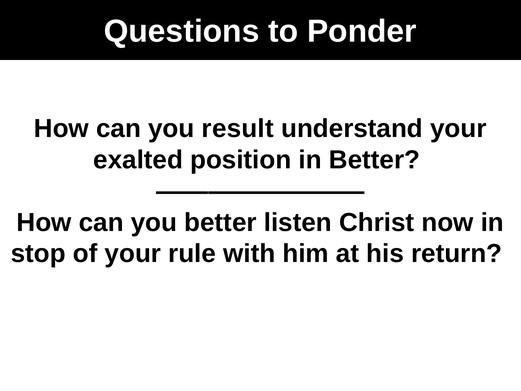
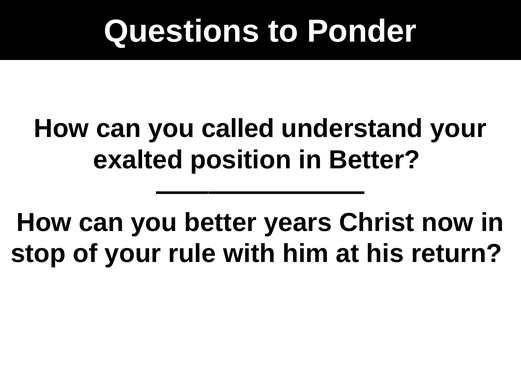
result: result -> called
listen: listen -> years
